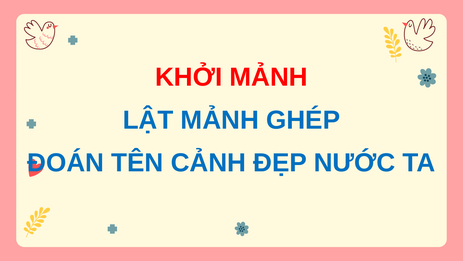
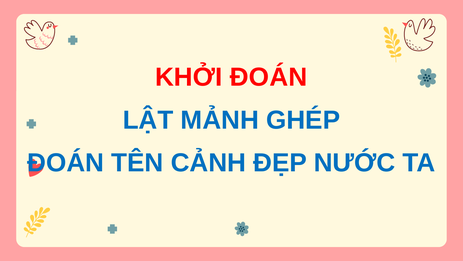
KHỞI MẢNH: MẢNH -> ĐOÁN
